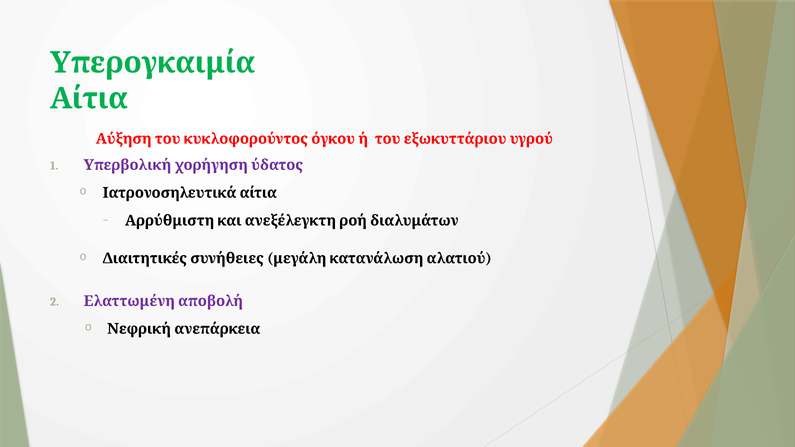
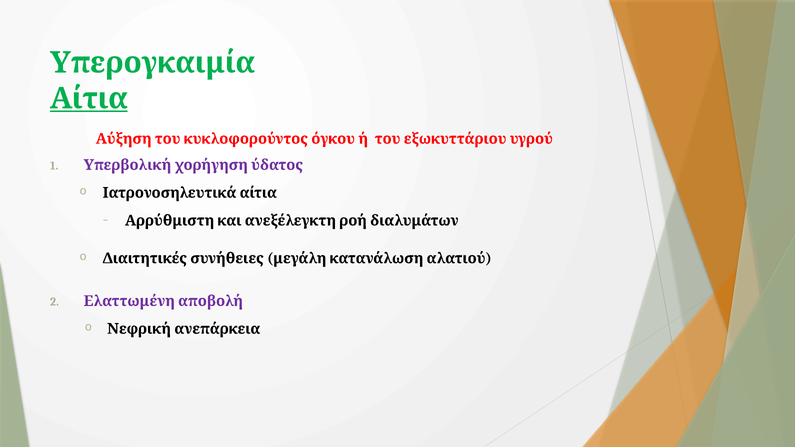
Αίτια underline: none -> present
